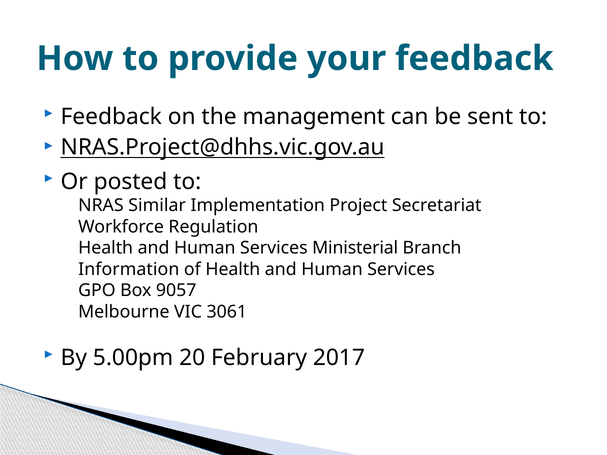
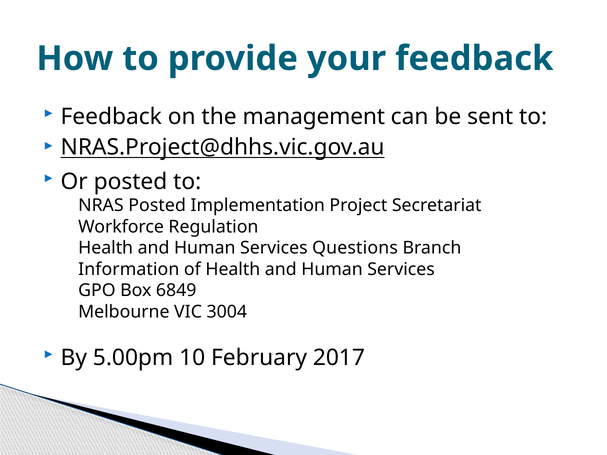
NRAS Similar: Similar -> Posted
Ministerial: Ministerial -> Questions
9057: 9057 -> 6849
3061: 3061 -> 3004
20: 20 -> 10
